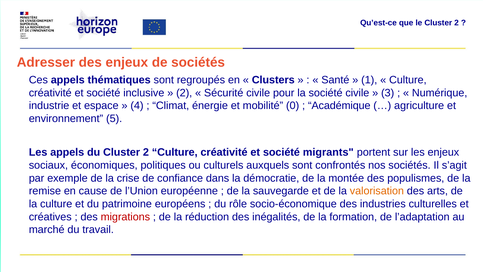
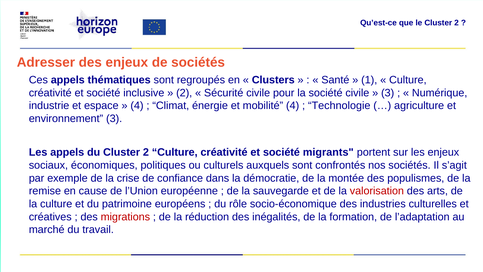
mobilité 0: 0 -> 4
Académique: Académique -> Technologie
environnement 5: 5 -> 3
valorisation colour: orange -> red
